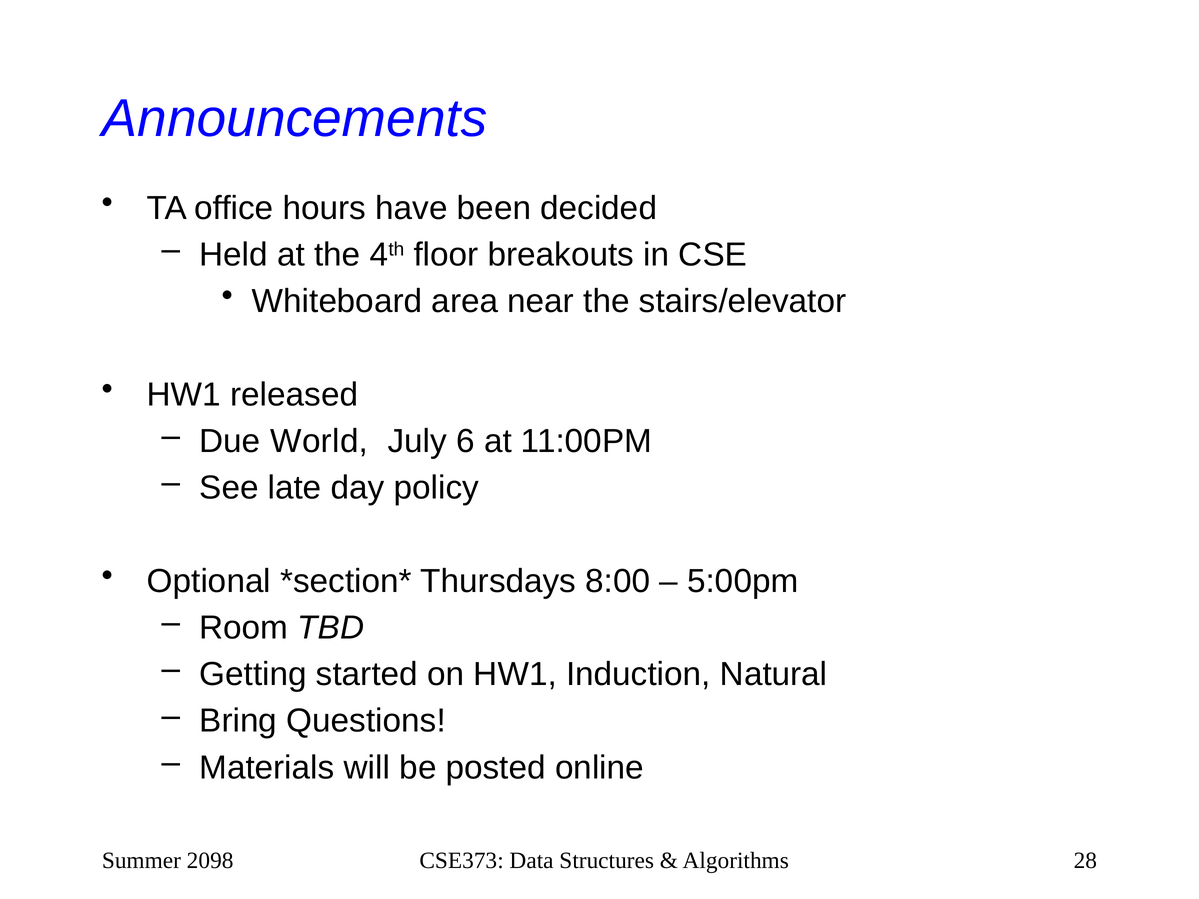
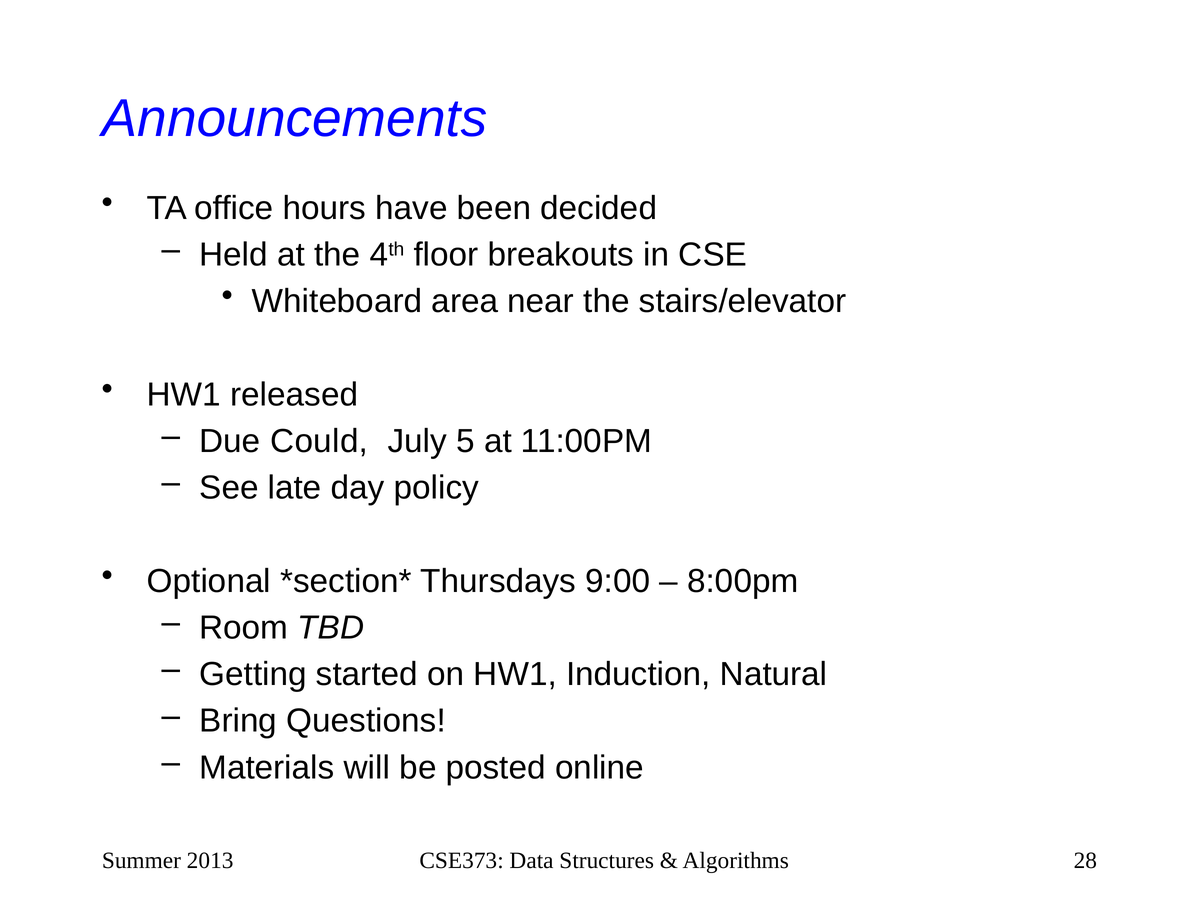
World: World -> Could
6: 6 -> 5
8:00: 8:00 -> 9:00
5:00pm: 5:00pm -> 8:00pm
2098: 2098 -> 2013
